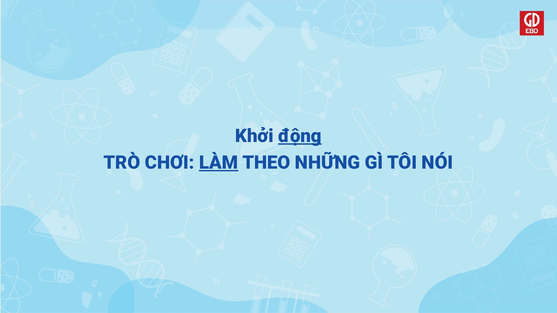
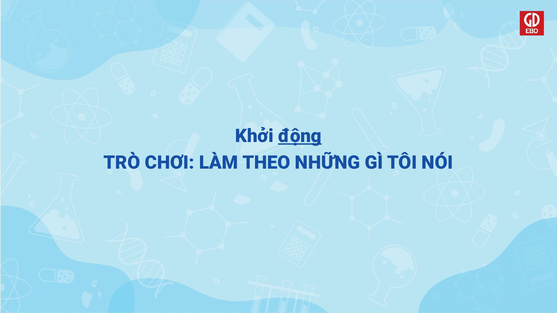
LÀM underline: present -> none
